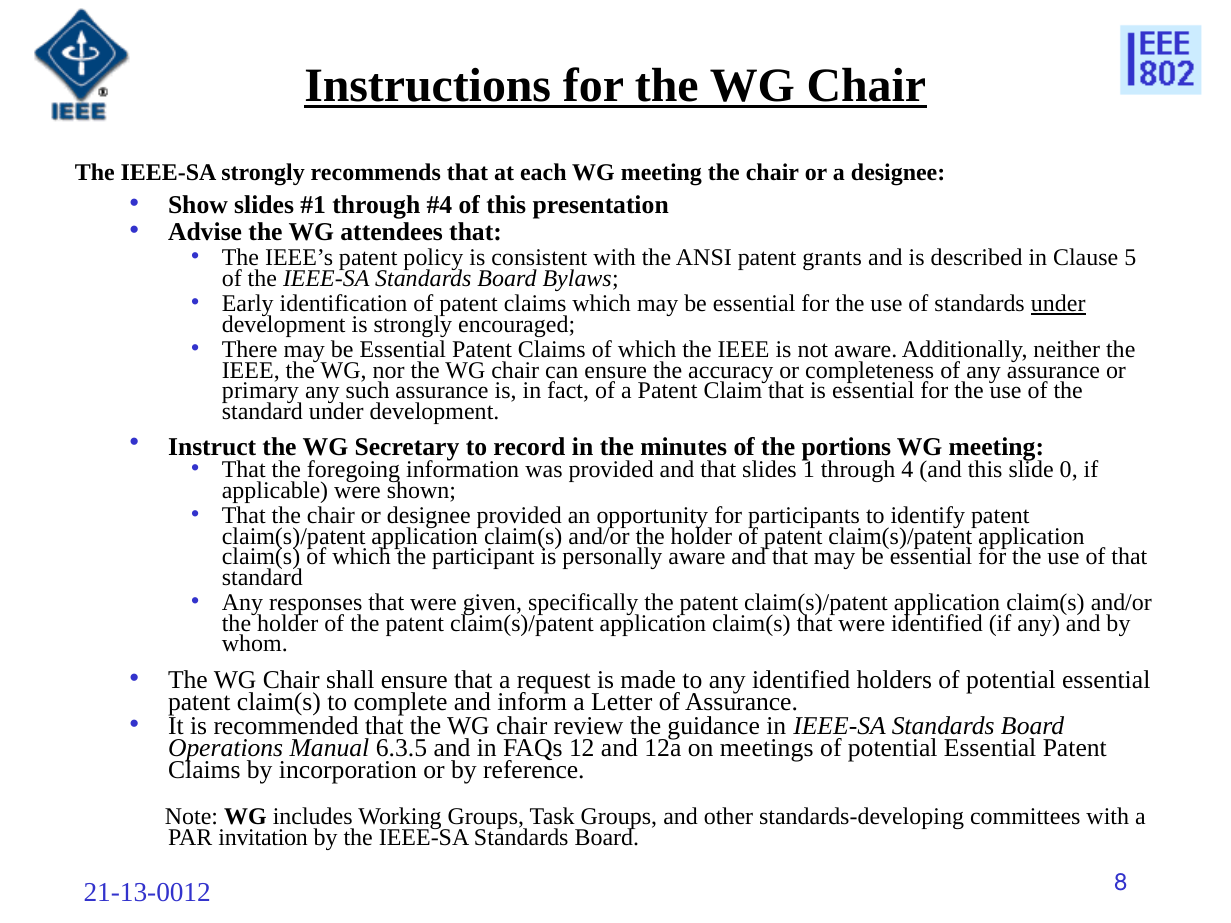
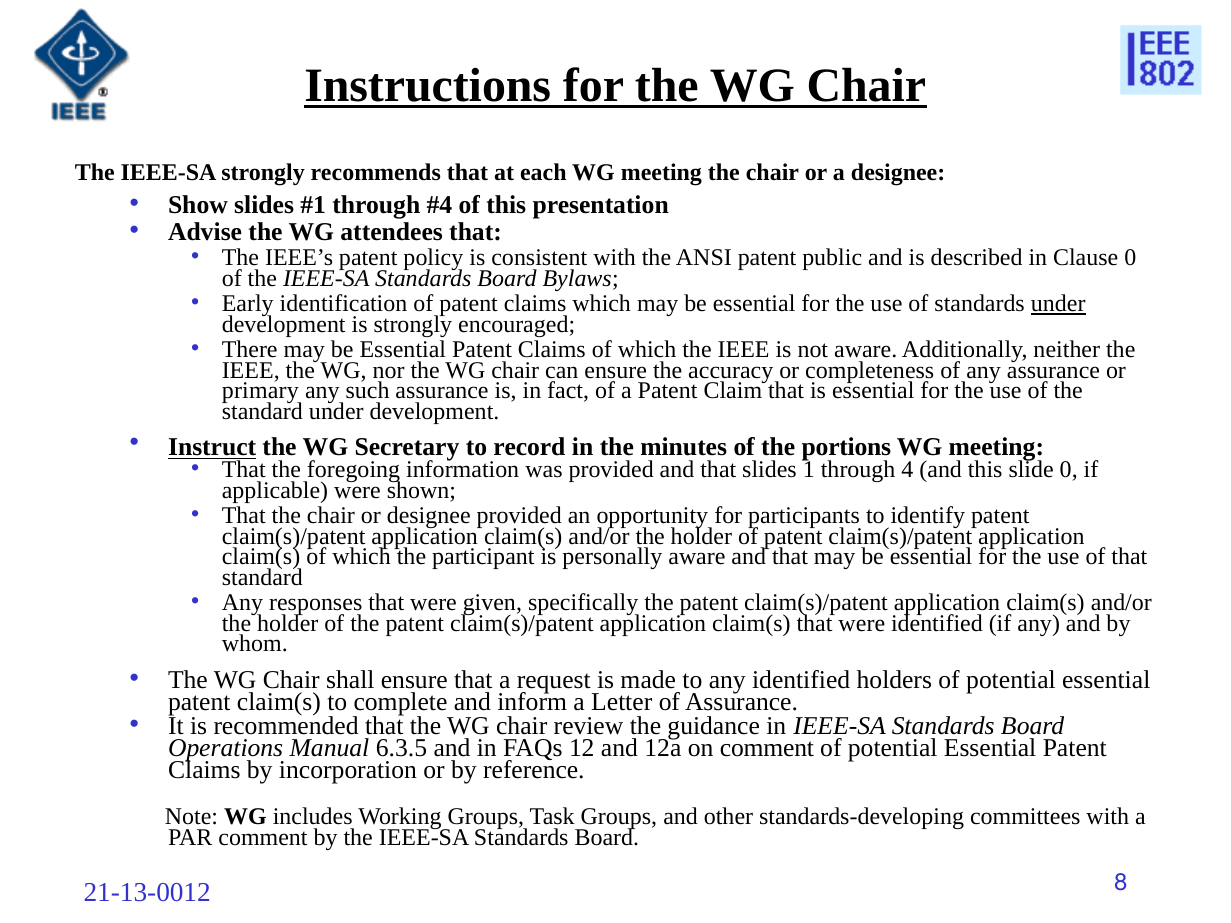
grants: grants -> public
Clause 5: 5 -> 0
Instruct underline: none -> present
on meetings: meetings -> comment
PAR invitation: invitation -> comment
